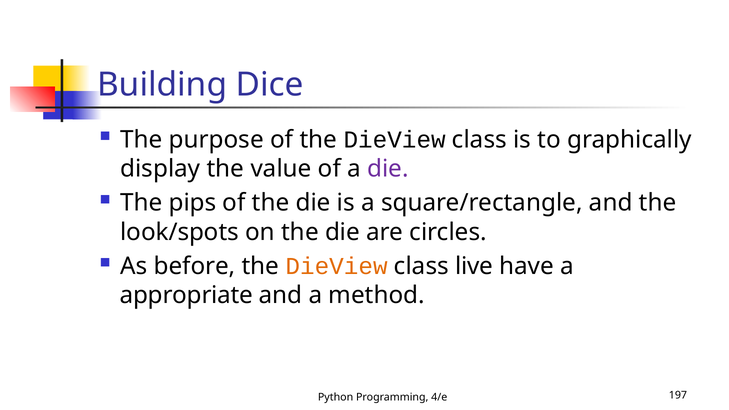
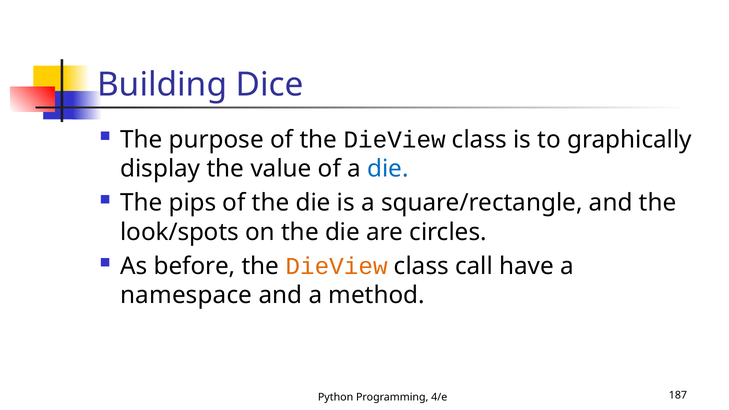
die at (388, 169) colour: purple -> blue
live: live -> call
appropriate: appropriate -> namespace
197: 197 -> 187
